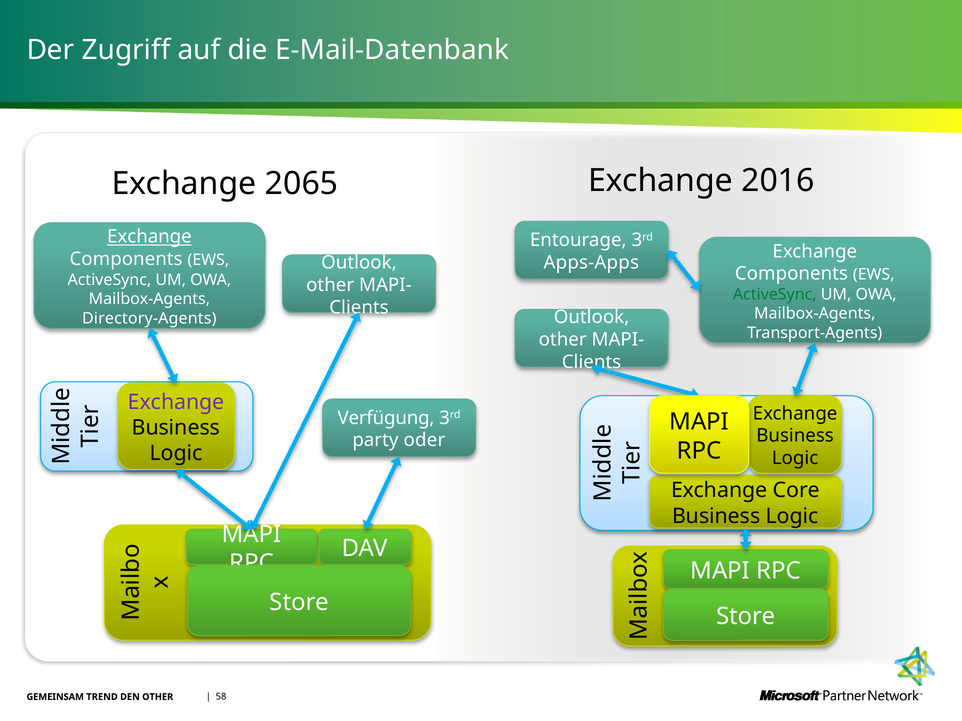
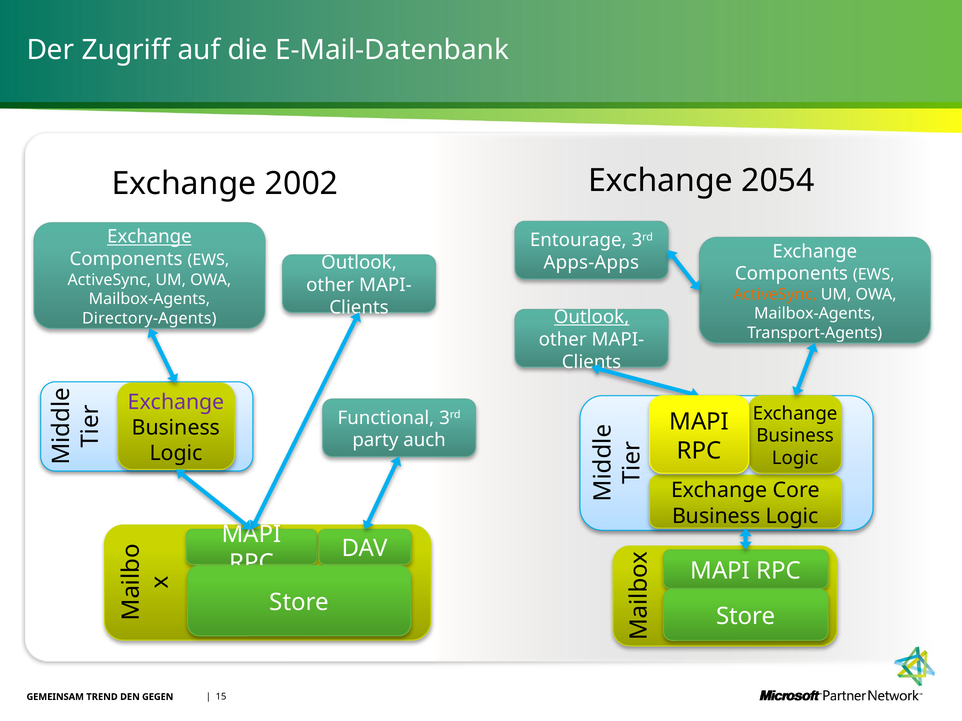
2016: 2016 -> 2054
2065: 2065 -> 2002
ActiveSync at (775, 295) colour: green -> orange
Outlook at (592, 317) underline: none -> present
Verfügung: Verfügung -> Functional
oder: oder -> auch
58: 58 -> 15
DEN OTHER: OTHER -> GEGEN
